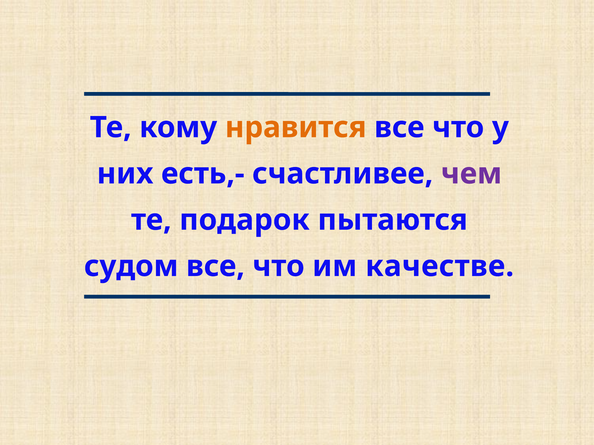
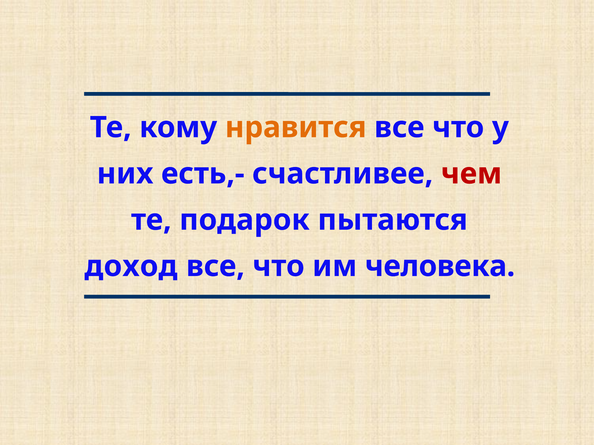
чем colour: purple -> red
судом: судом -> доход
качестве: качестве -> человека
